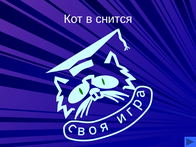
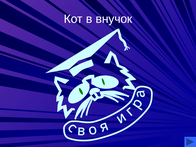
снится: снится -> внучок
